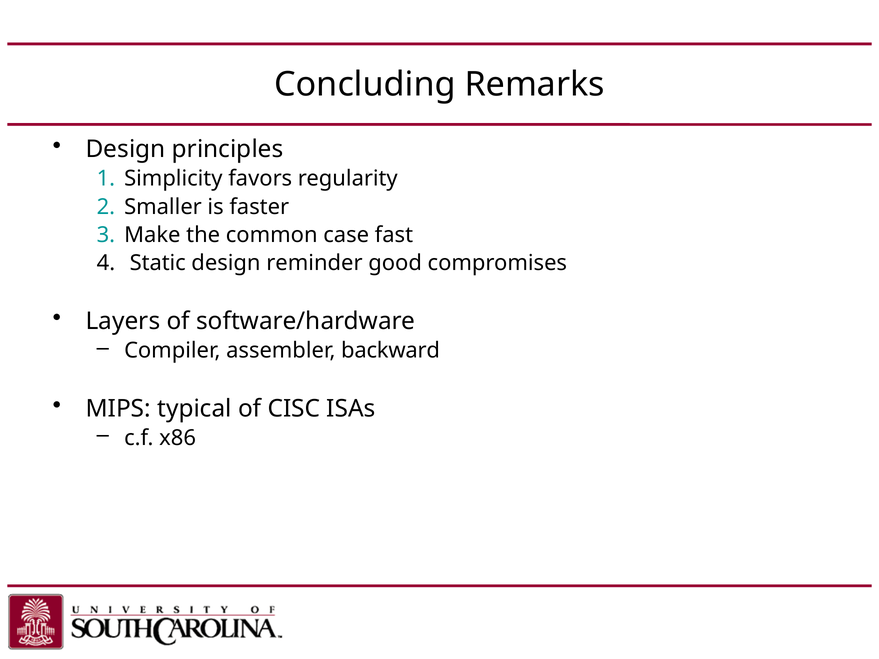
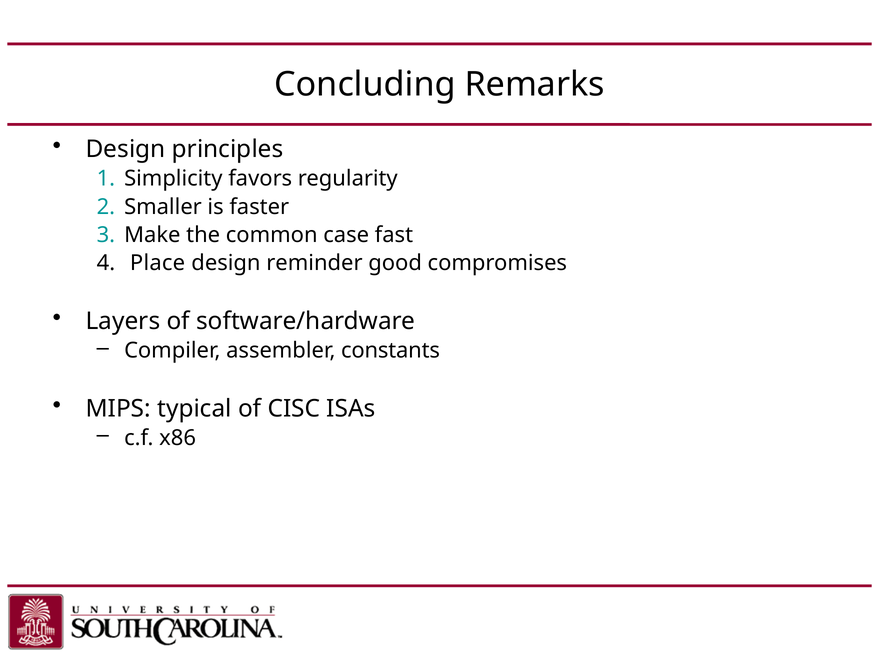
Static: Static -> Place
backward: backward -> constants
